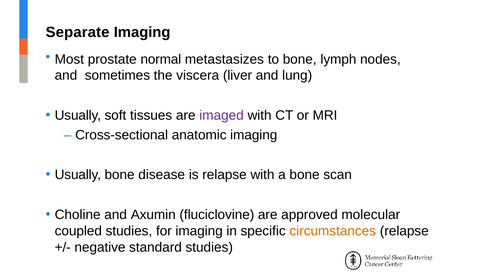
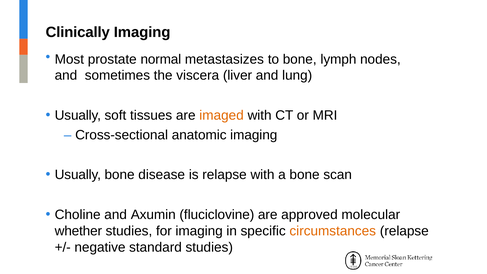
Separate: Separate -> Clinically
imaged colour: purple -> orange
coupled: coupled -> whether
